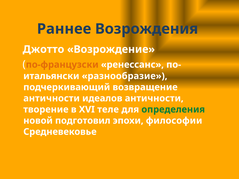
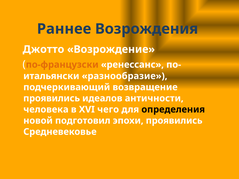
античности at (52, 98): античности -> проявились
творение: творение -> человека
теле: теле -> чего
определения colour: green -> black
эпохи философии: философии -> проявились
